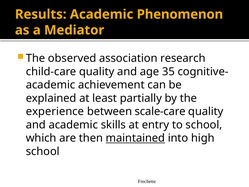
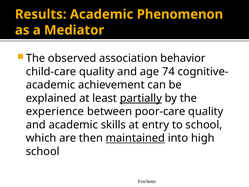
research: research -> behavior
35: 35 -> 74
partially underline: none -> present
scale-care: scale-care -> poor-care
